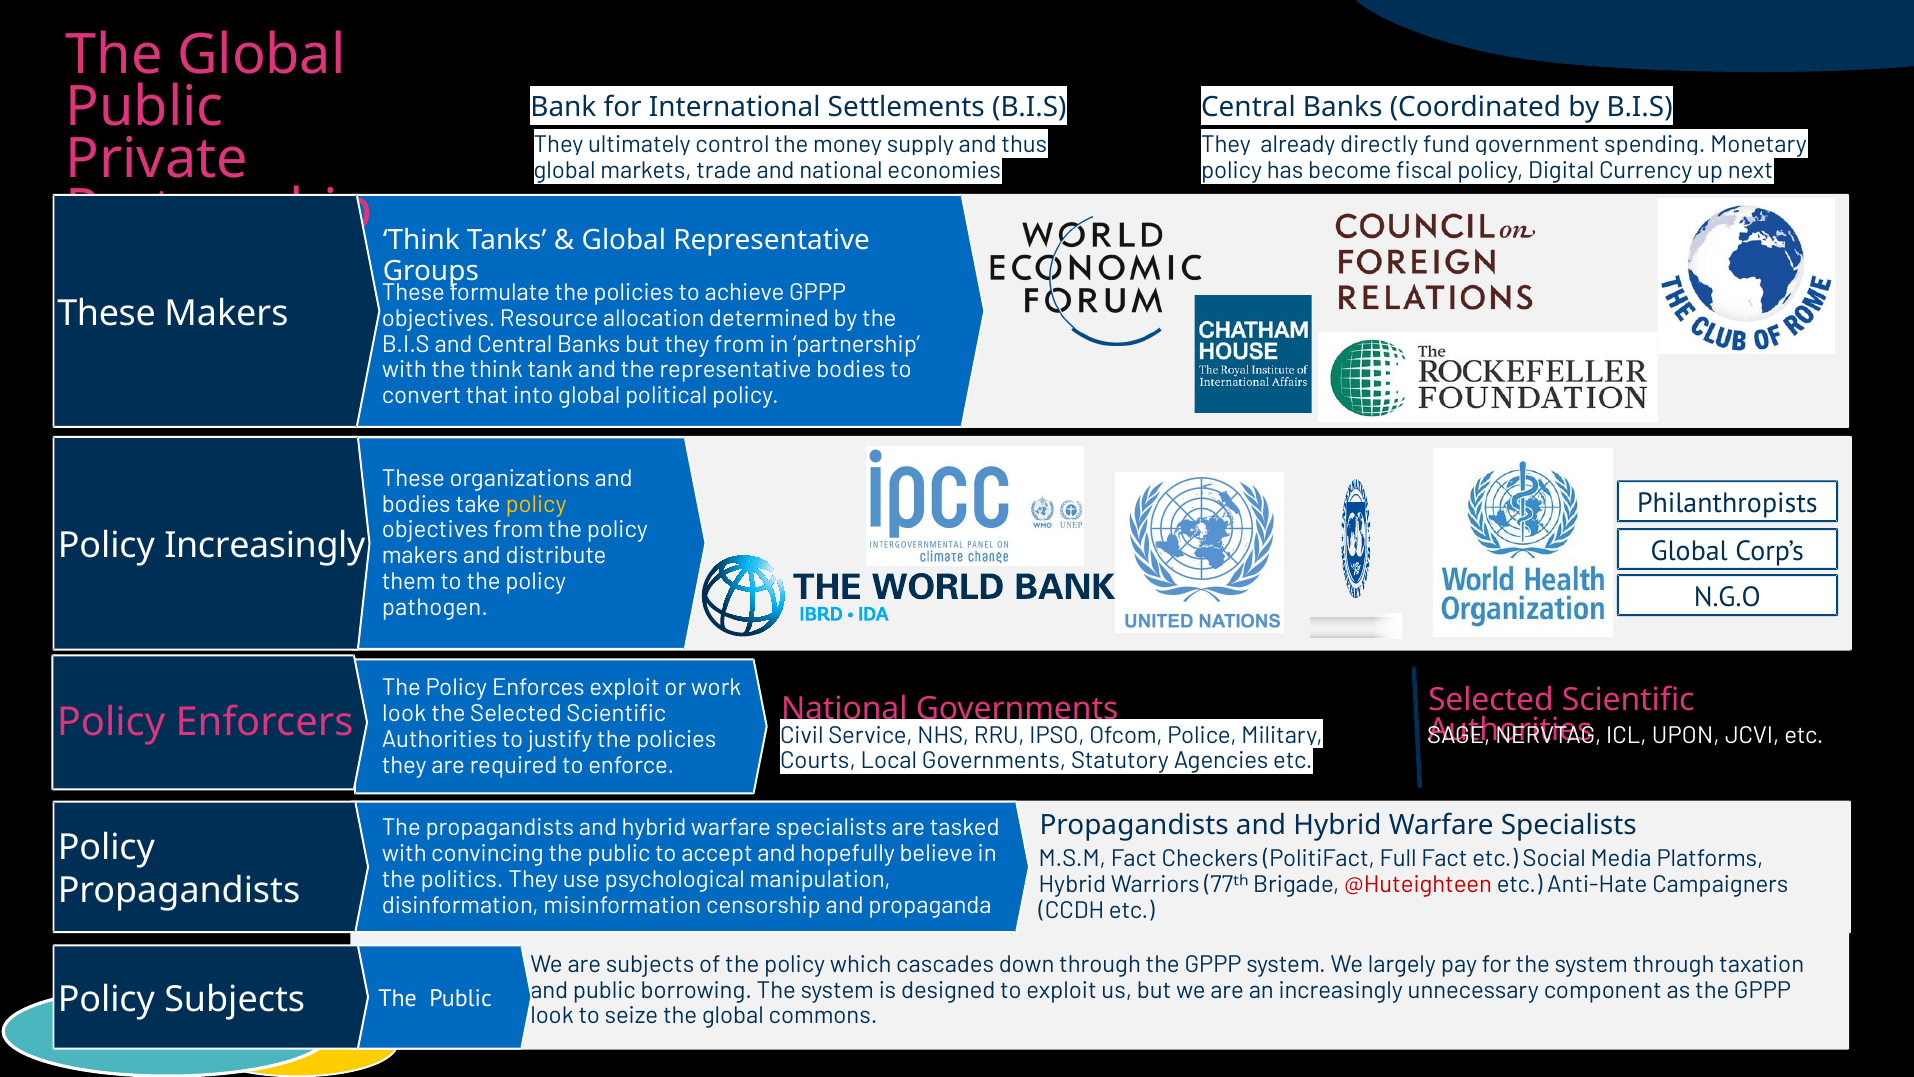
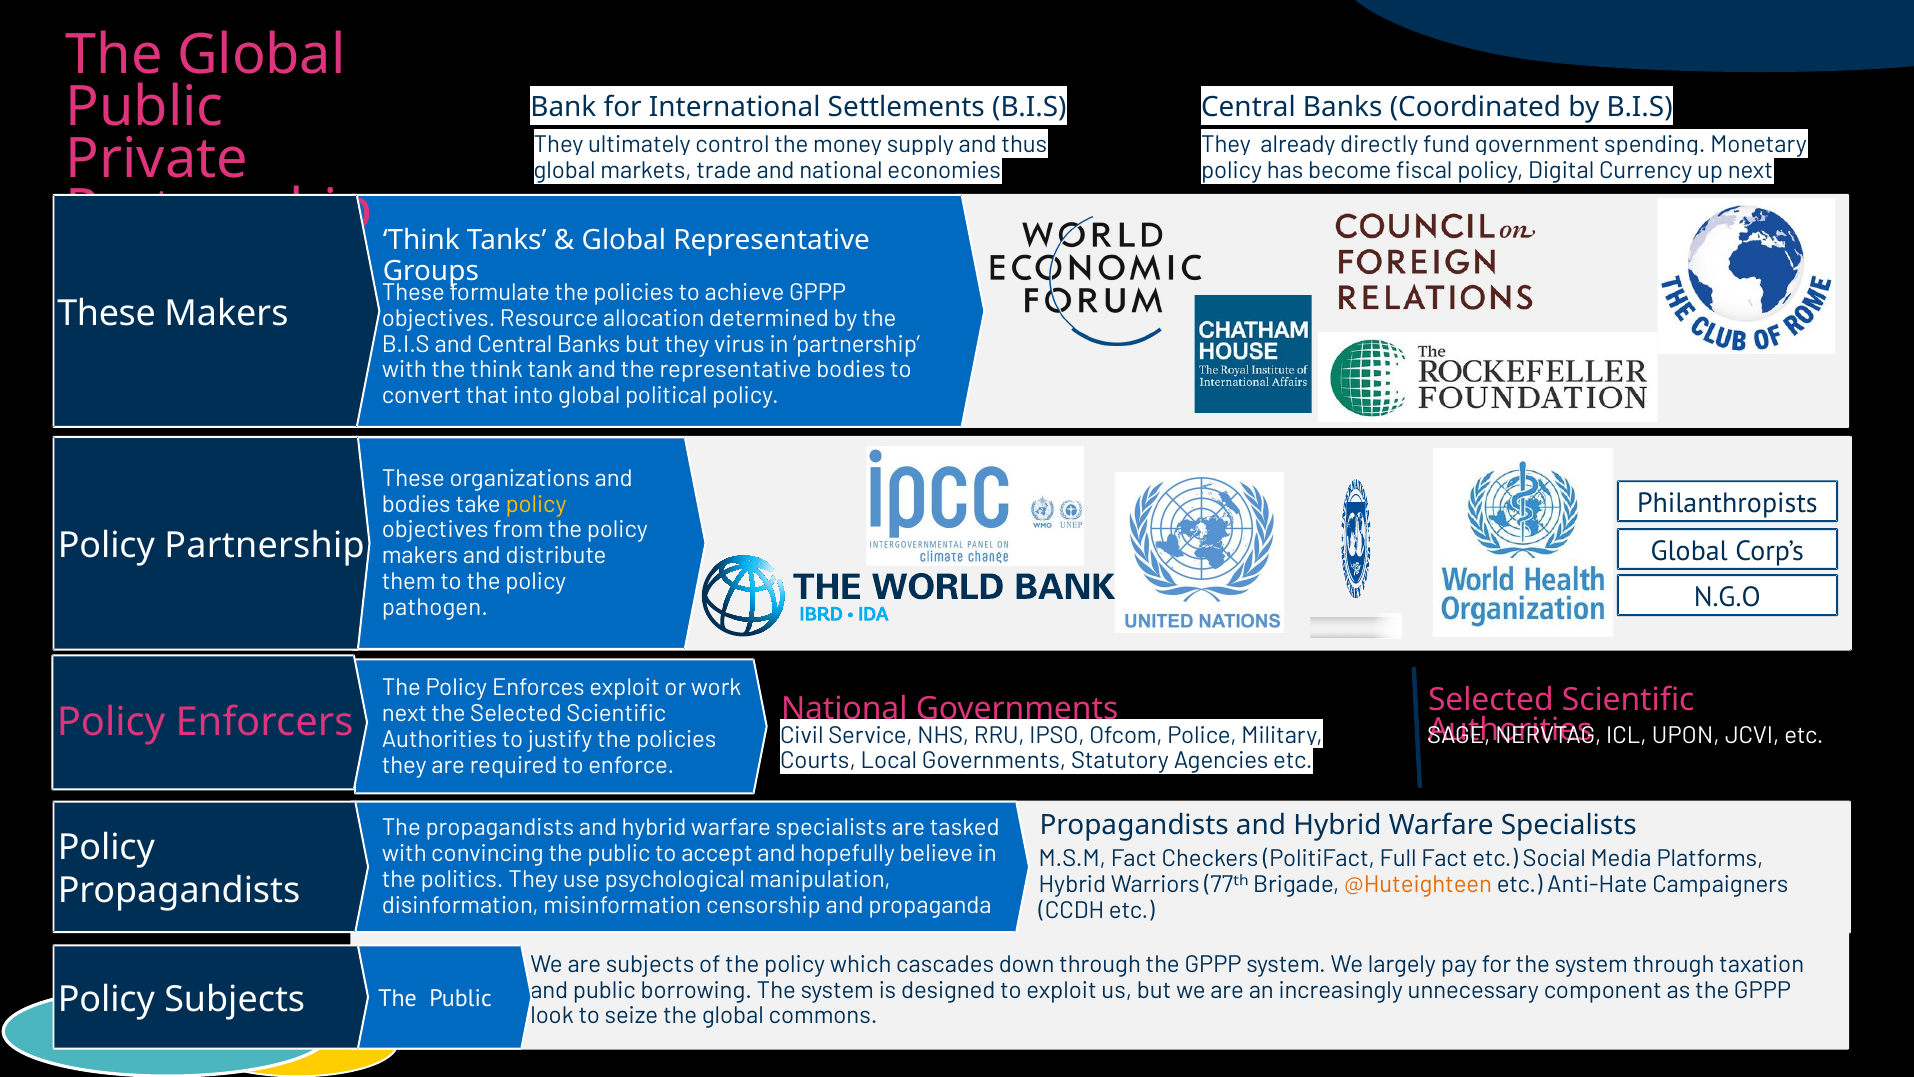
they from: from -> virus
Policy Increasingly: Increasingly -> Partnership
look at (404, 713): look -> next
@Huteighteen colour: red -> orange
